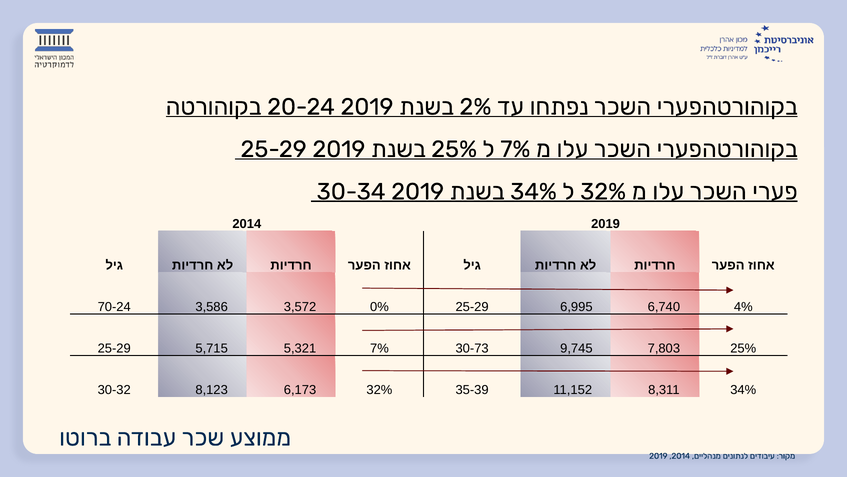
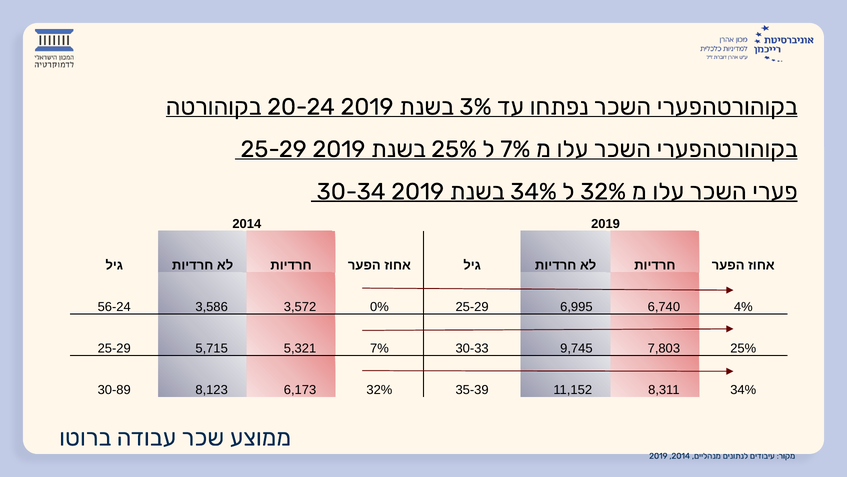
2%: 2% -> 3%
70-24: 70-24 -> 56-24
30-73: 30-73 -> 30-33
30-32: 30-32 -> 30-89
